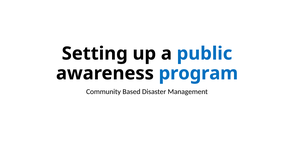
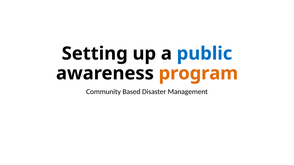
program colour: blue -> orange
